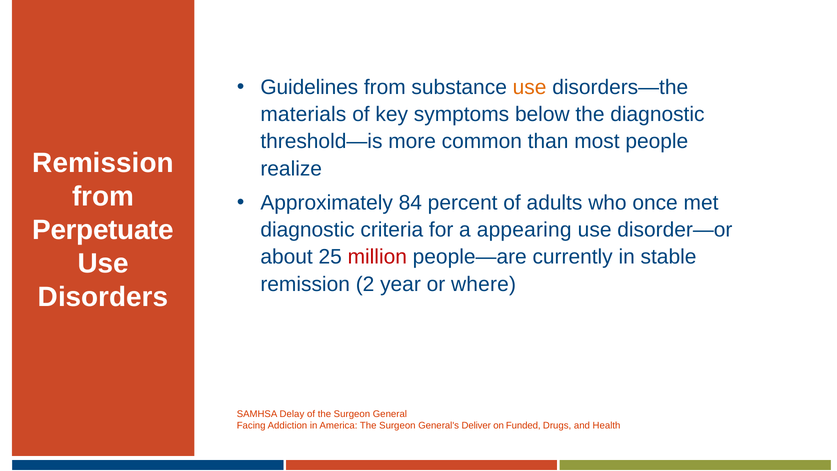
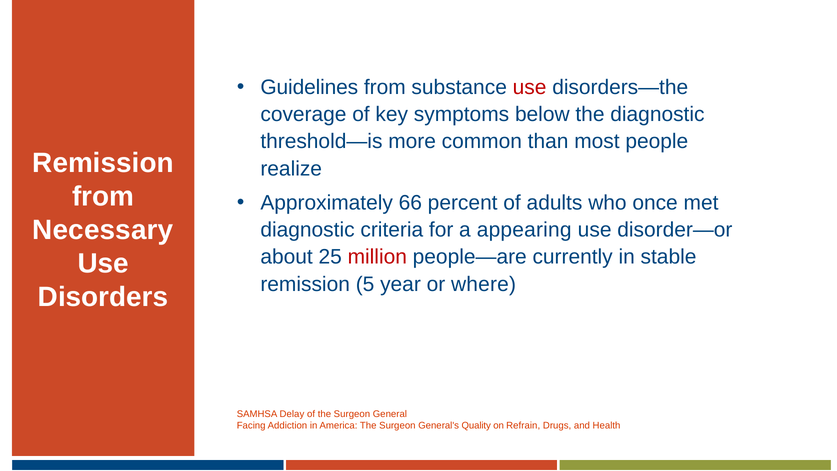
use at (530, 87) colour: orange -> red
materials: materials -> coverage
84: 84 -> 66
Perpetuate: Perpetuate -> Necessary
2: 2 -> 5
Deliver: Deliver -> Quality
Funded: Funded -> Refrain
